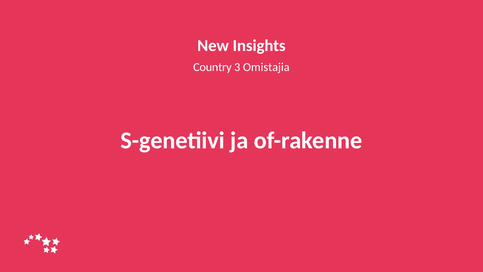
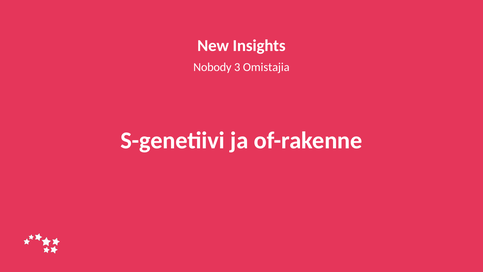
Country: Country -> Nobody
